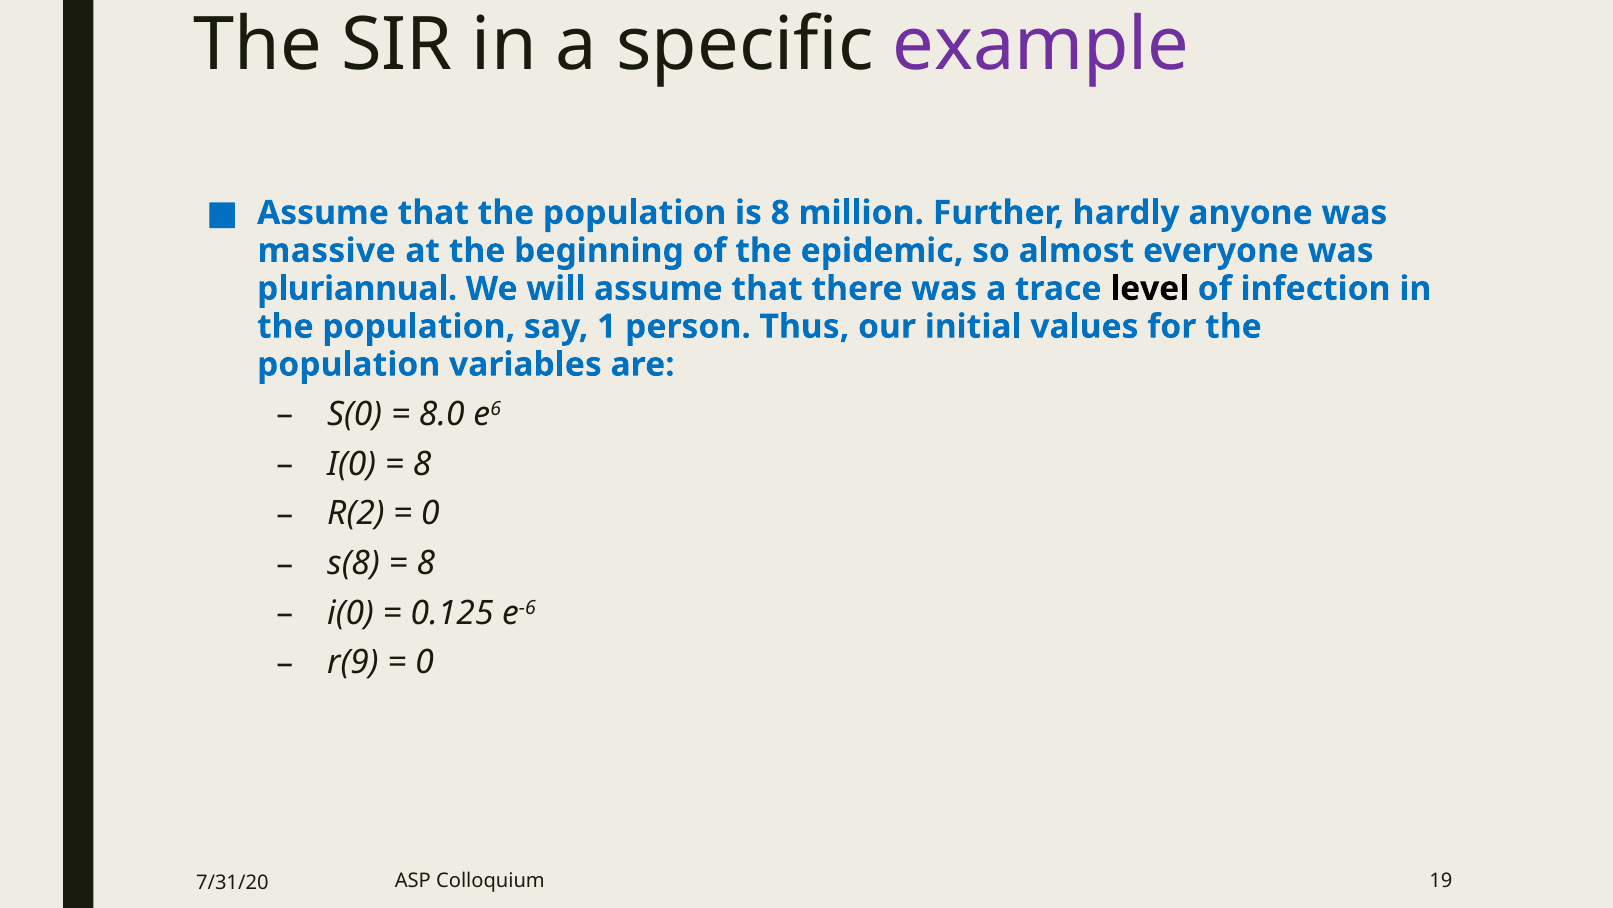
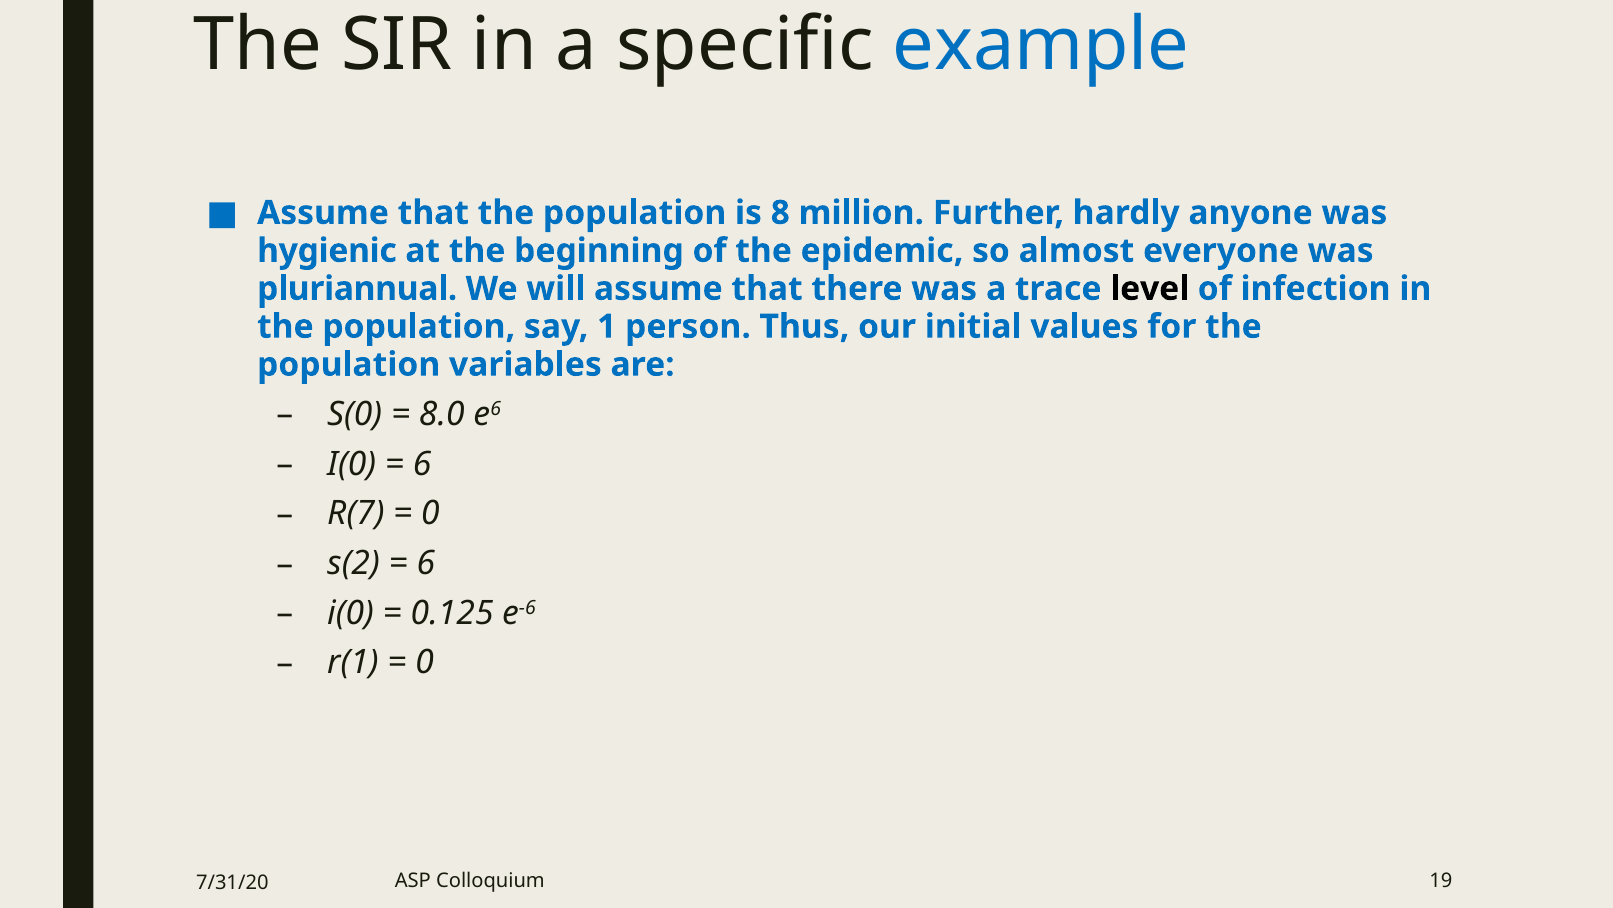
example colour: purple -> blue
massive: massive -> hygienic
8 at (422, 464): 8 -> 6
R(2: R(2 -> R(7
s(8: s(8 -> s(2
8 at (426, 563): 8 -> 6
r(9: r(9 -> r(1
